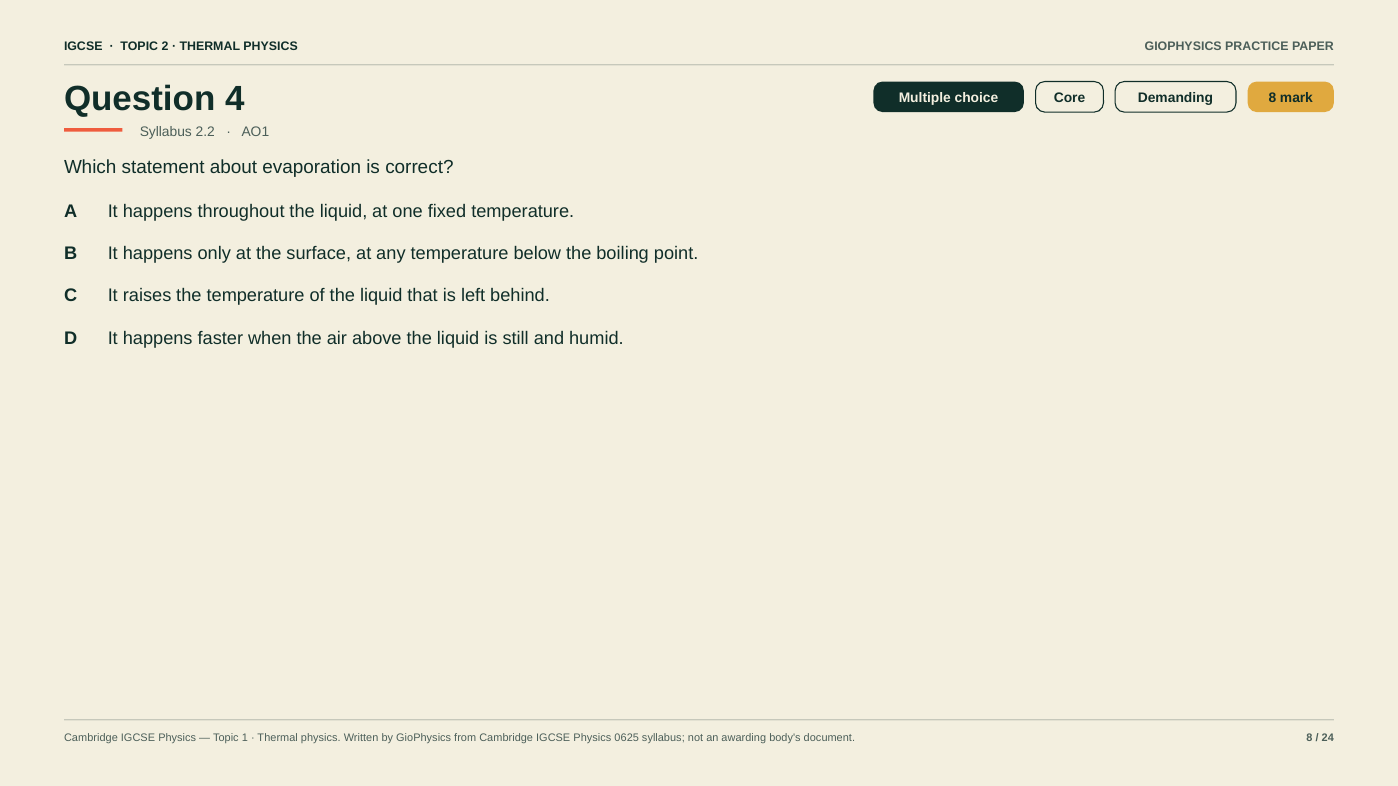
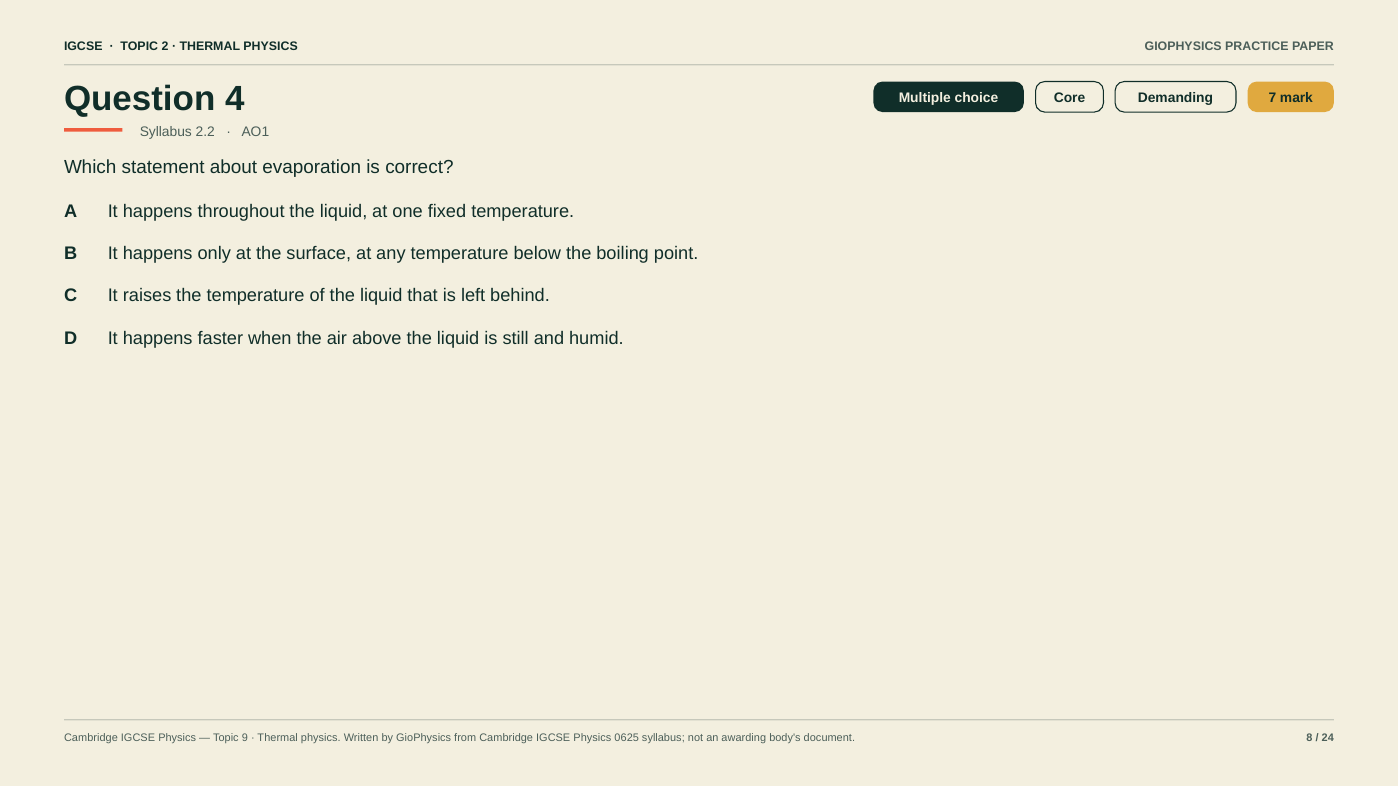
4 8: 8 -> 7
1: 1 -> 9
